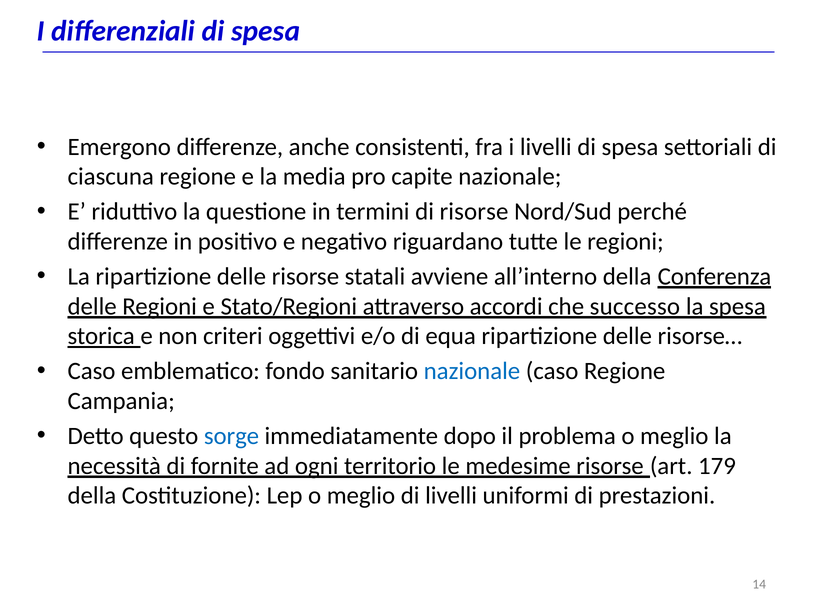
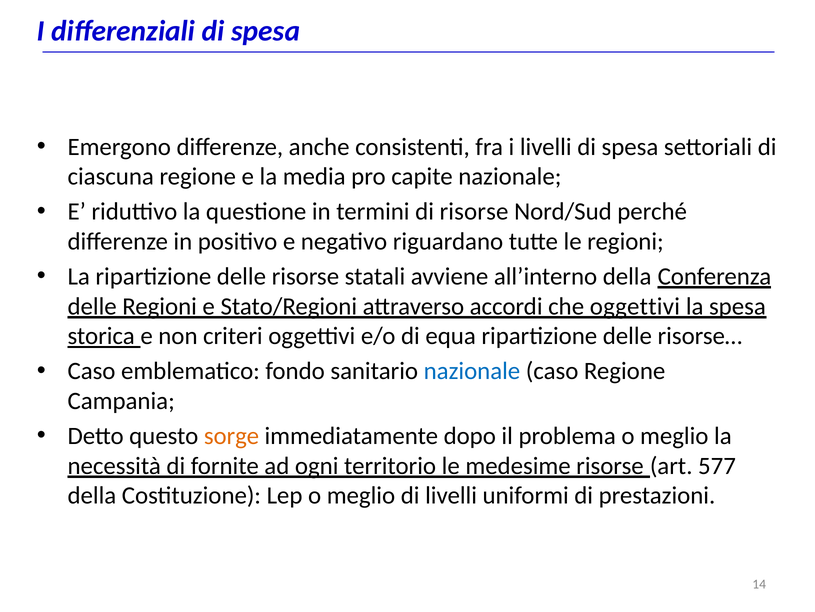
che successo: successo -> oggettivi
sorge colour: blue -> orange
179: 179 -> 577
